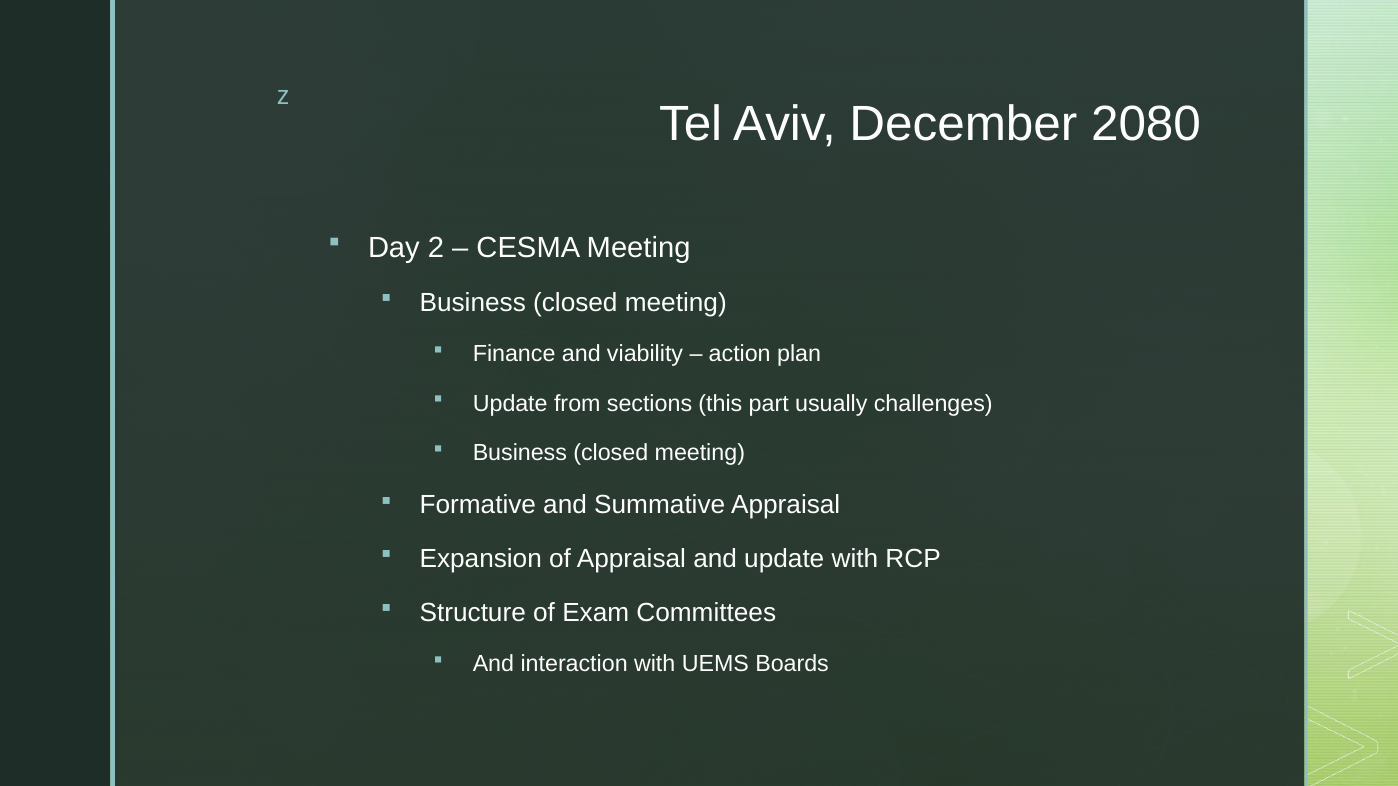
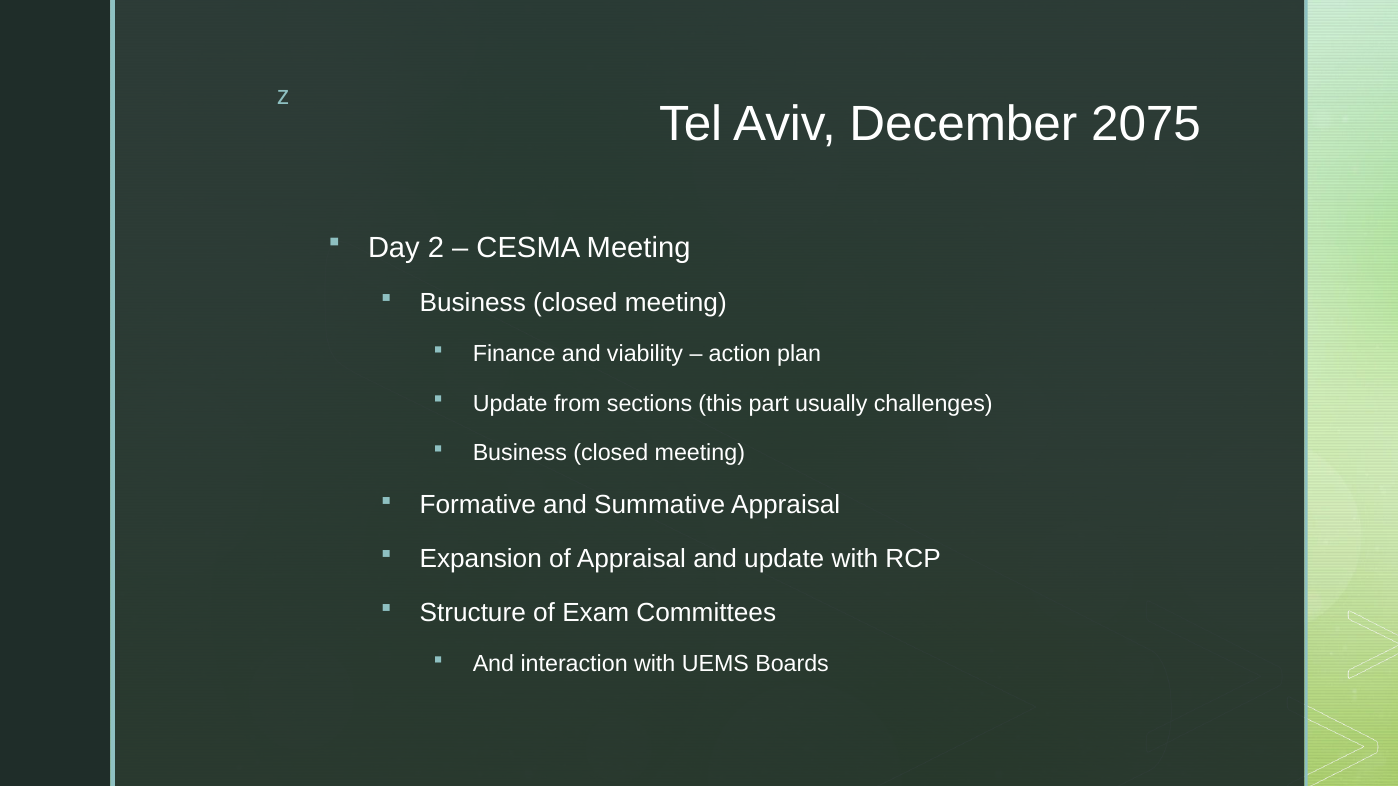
2080: 2080 -> 2075
